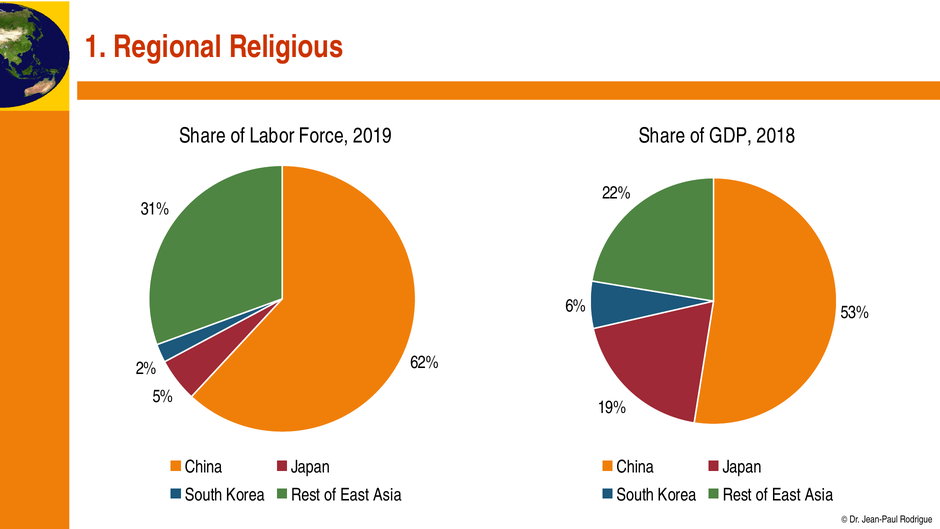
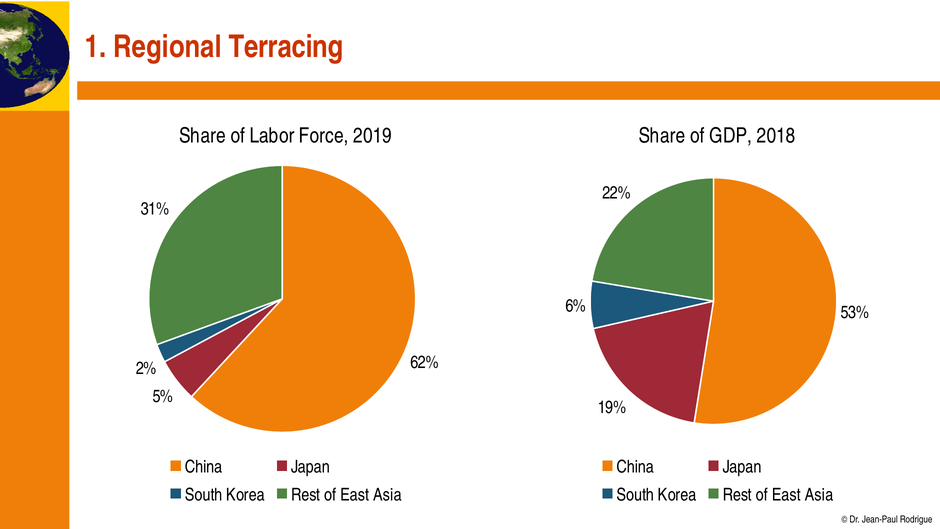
Religious: Religious -> Terracing
